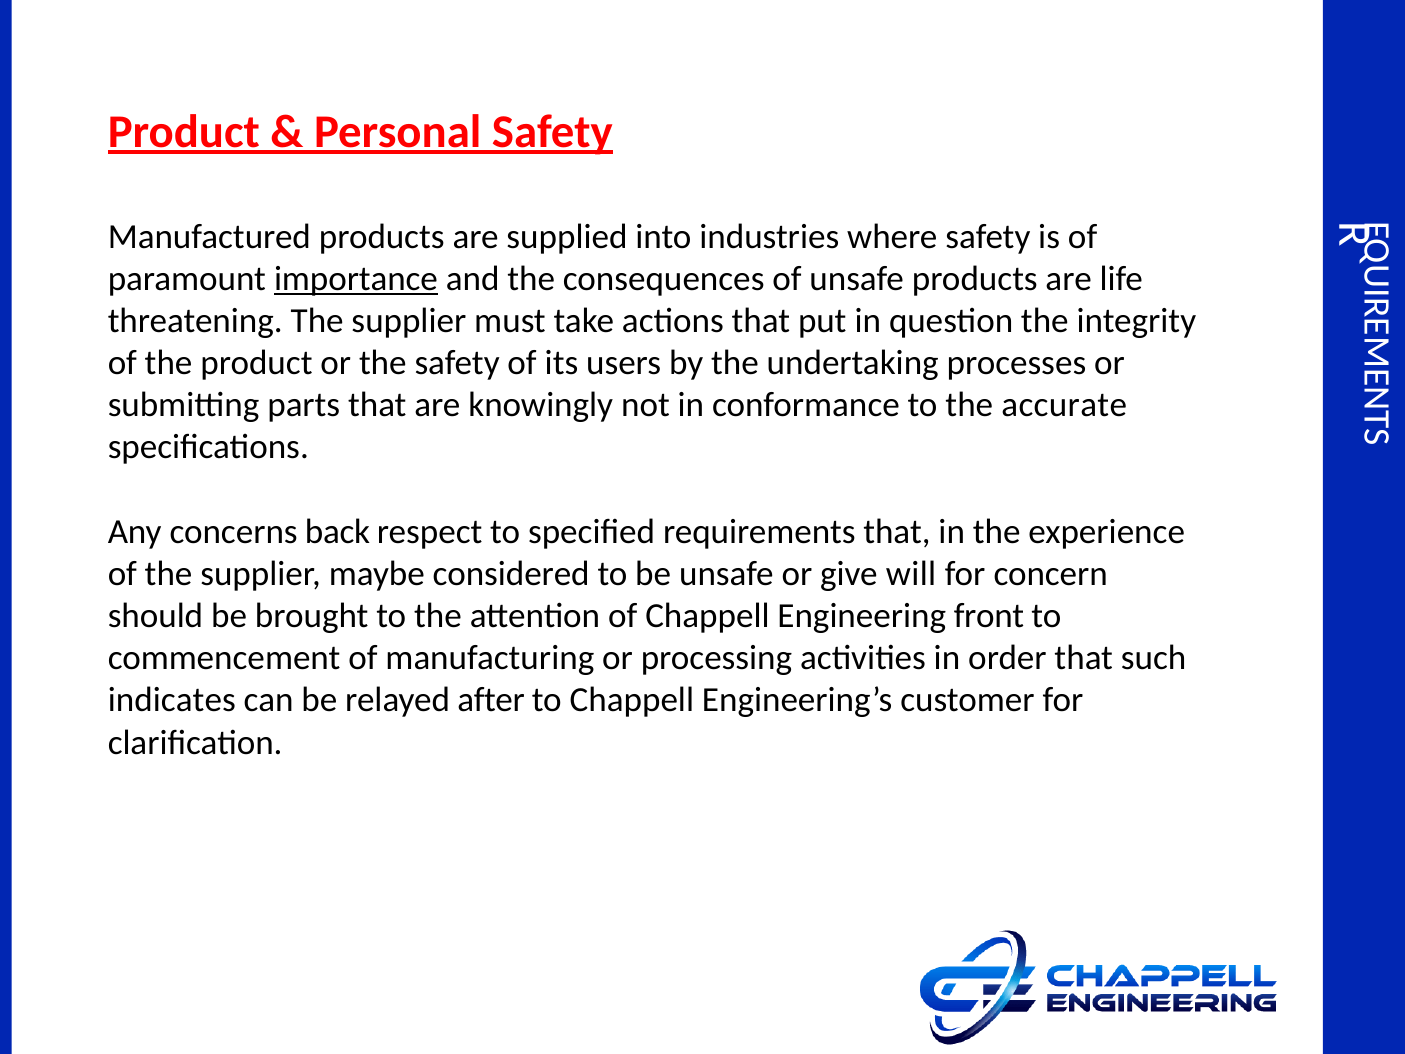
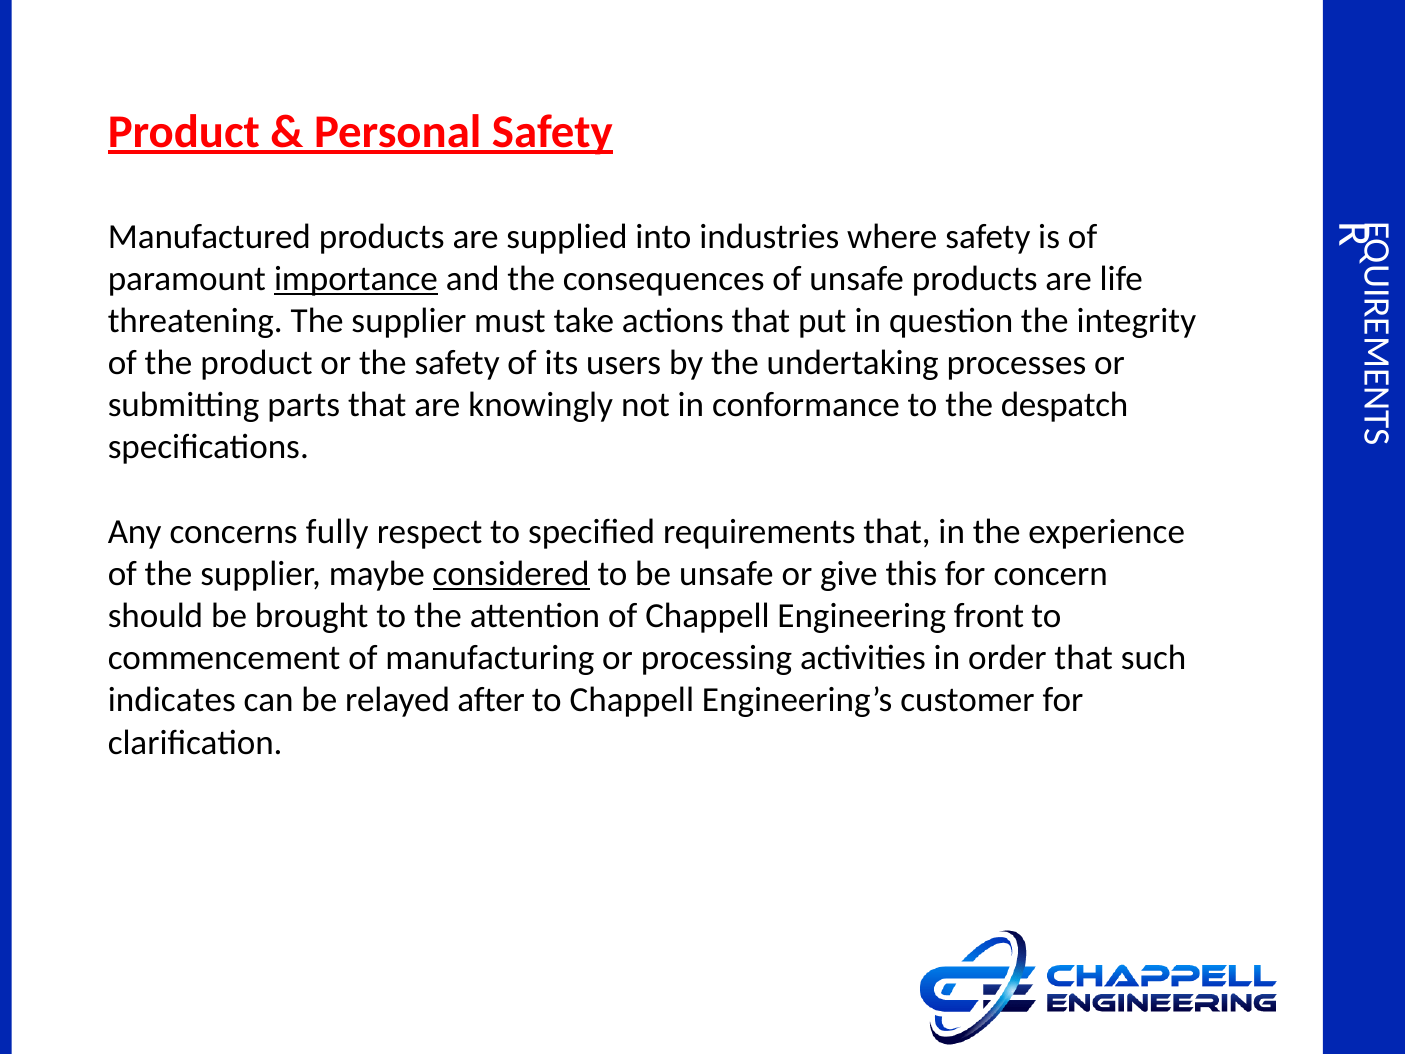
accurate: accurate -> despatch
back: back -> fully
considered underline: none -> present
will: will -> this
